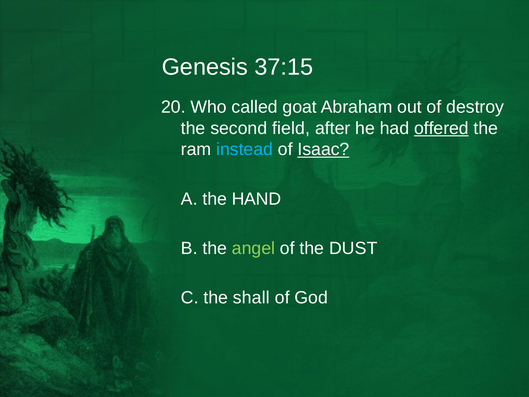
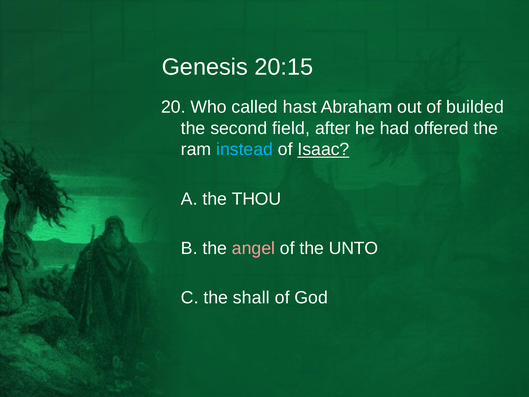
37:15: 37:15 -> 20:15
goat: goat -> hast
destroy: destroy -> builded
offered underline: present -> none
HAND: HAND -> THOU
angel colour: light green -> pink
DUST: DUST -> UNTO
